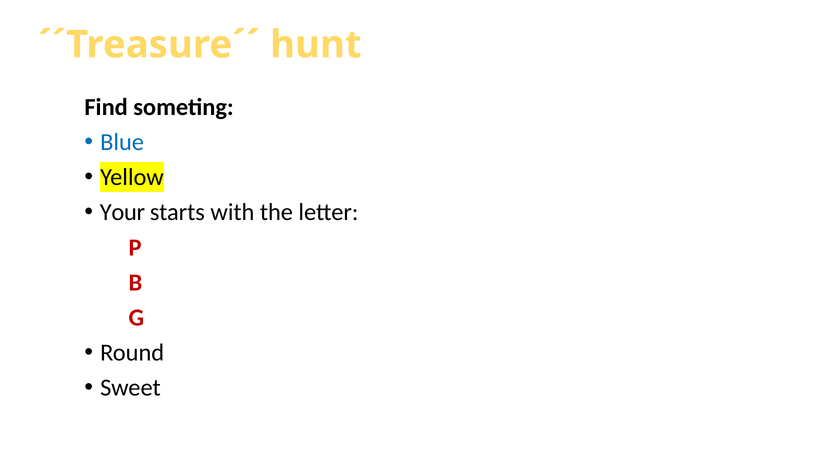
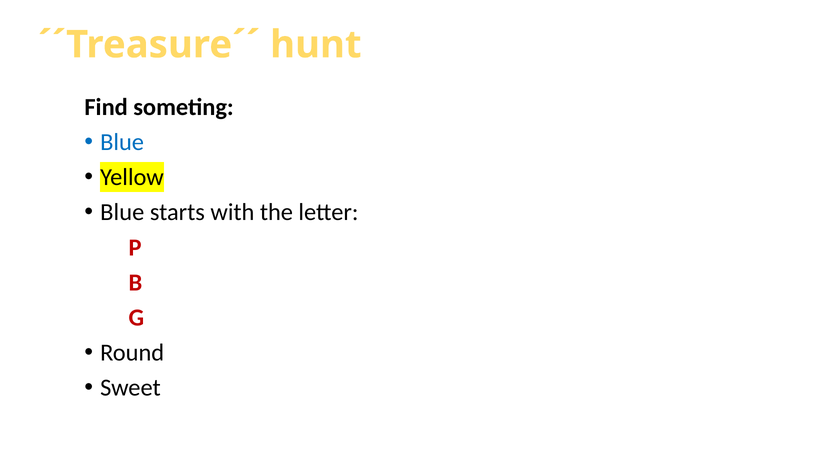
Your at (122, 212): Your -> Blue
